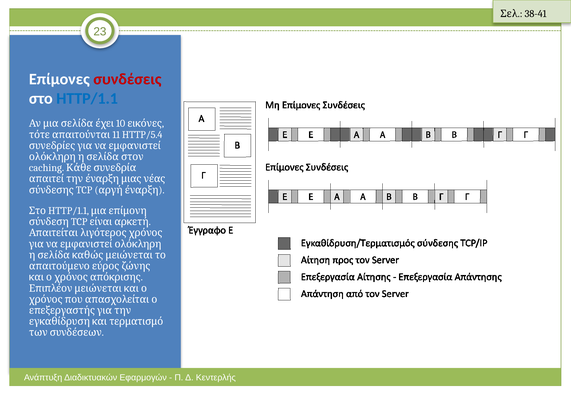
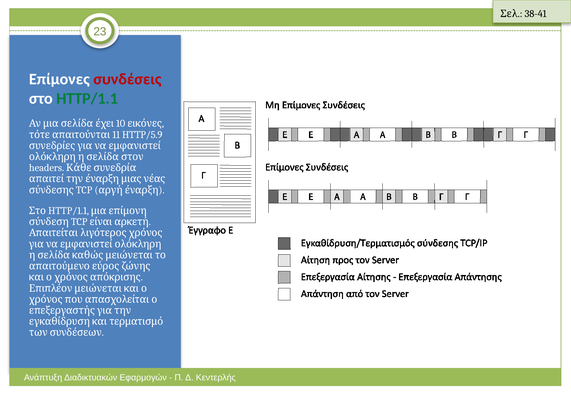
HTTP/1.1 colour: blue -> green
HTTP/5.4: HTTP/5.4 -> HTTP/5.9
caching: caching -> headers
